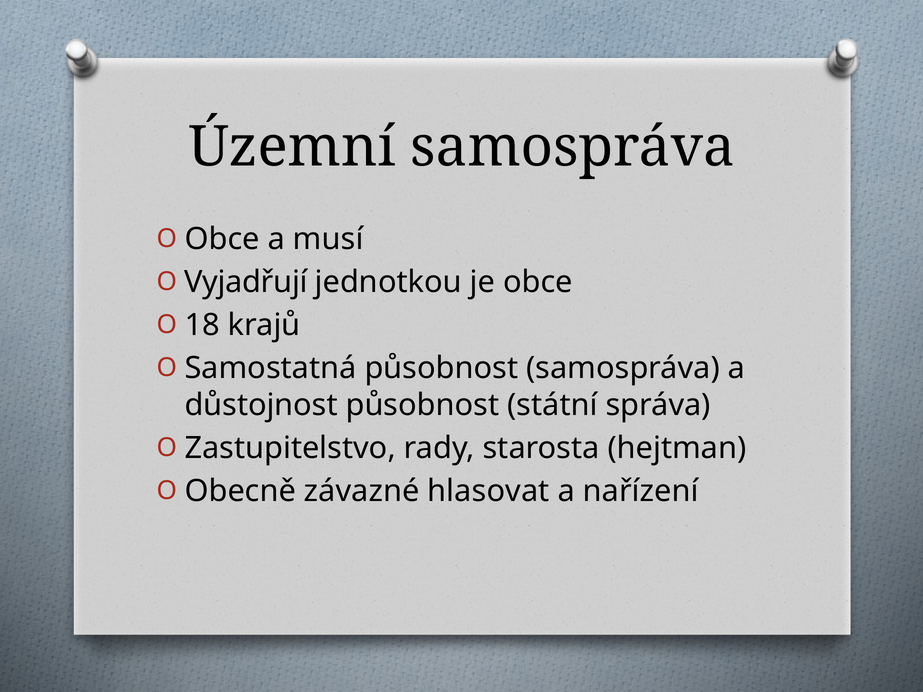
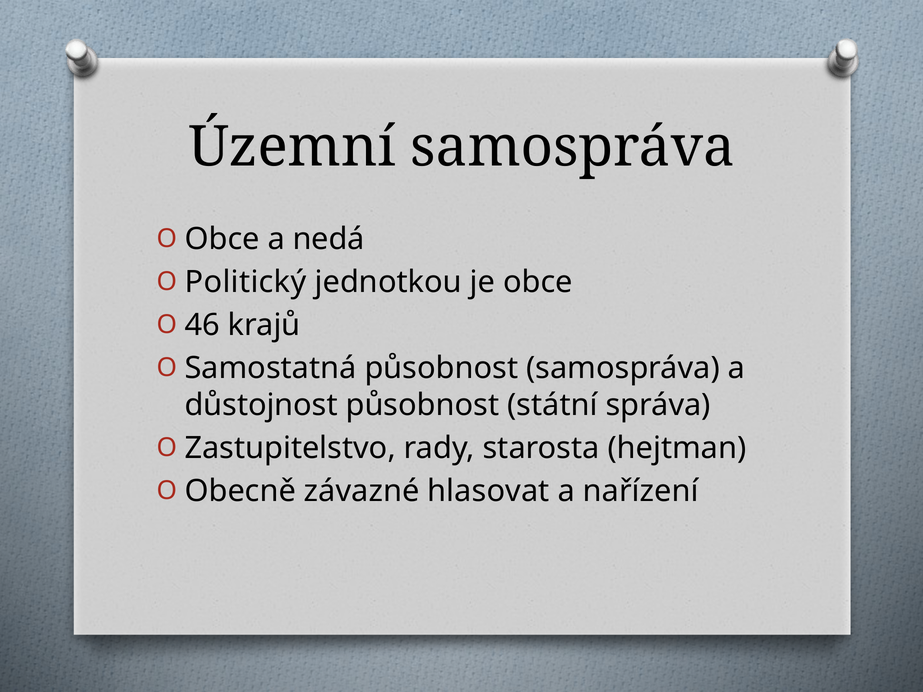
musí: musí -> nedá
Vyjadřují: Vyjadřují -> Politický
18: 18 -> 46
